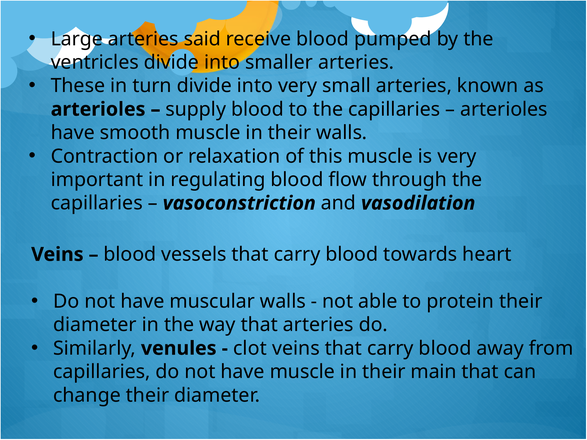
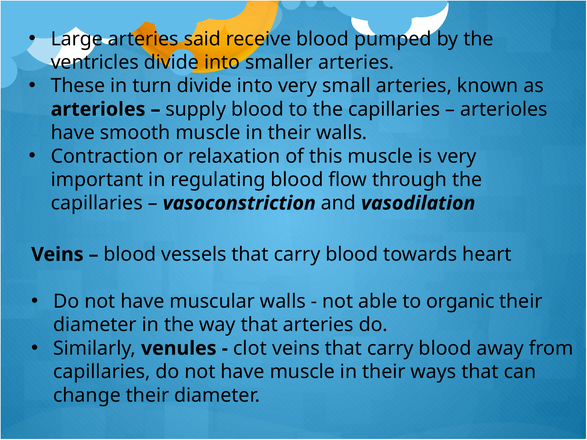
protein: protein -> organic
main: main -> ways
